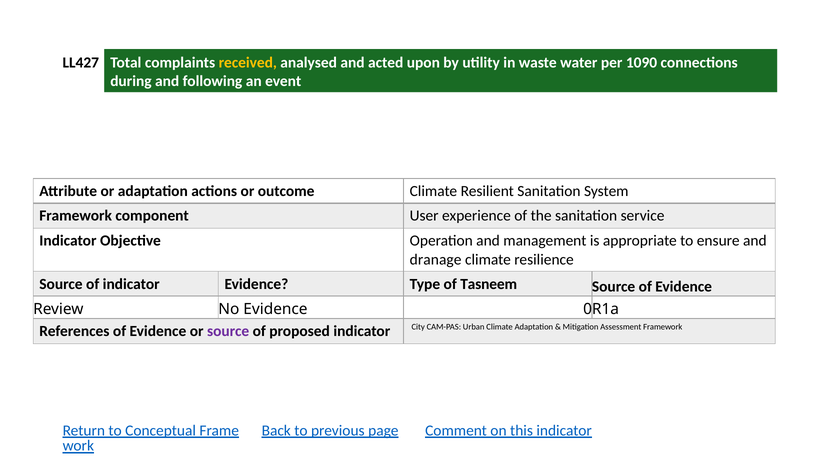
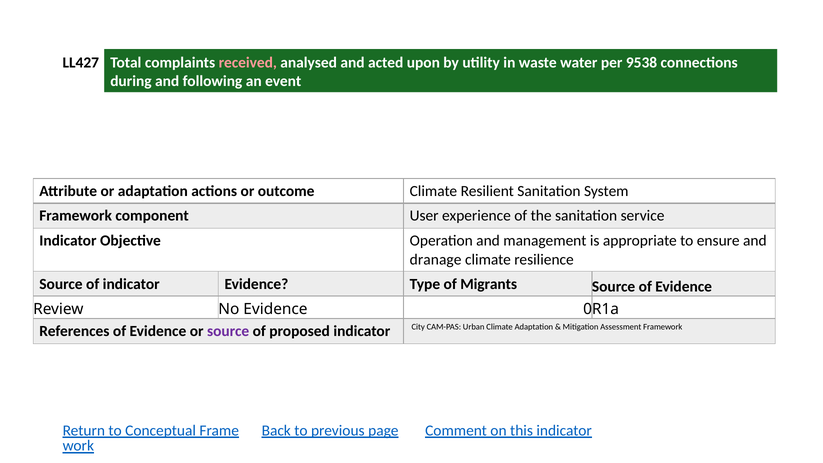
received colour: yellow -> pink
1090: 1090 -> 9538
Tasneem: Tasneem -> Migrants
